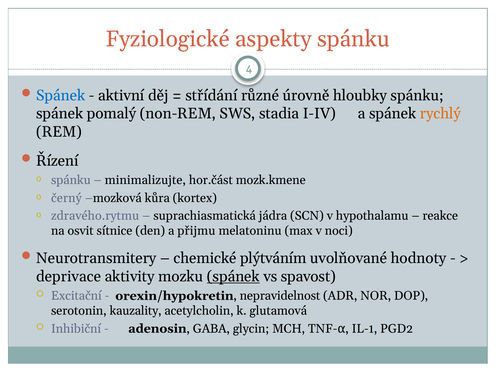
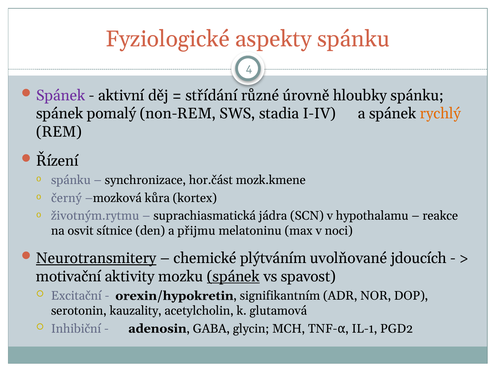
Spánek at (61, 95) colour: blue -> purple
minimalizujte: minimalizujte -> synchronizace
zdravého.rytmu: zdravého.rytmu -> životným.rytmu
Neurotransmitery underline: none -> present
hodnoty: hodnoty -> jdoucích
deprivace: deprivace -> motivační
nepravidelnost: nepravidelnost -> signifikantním
